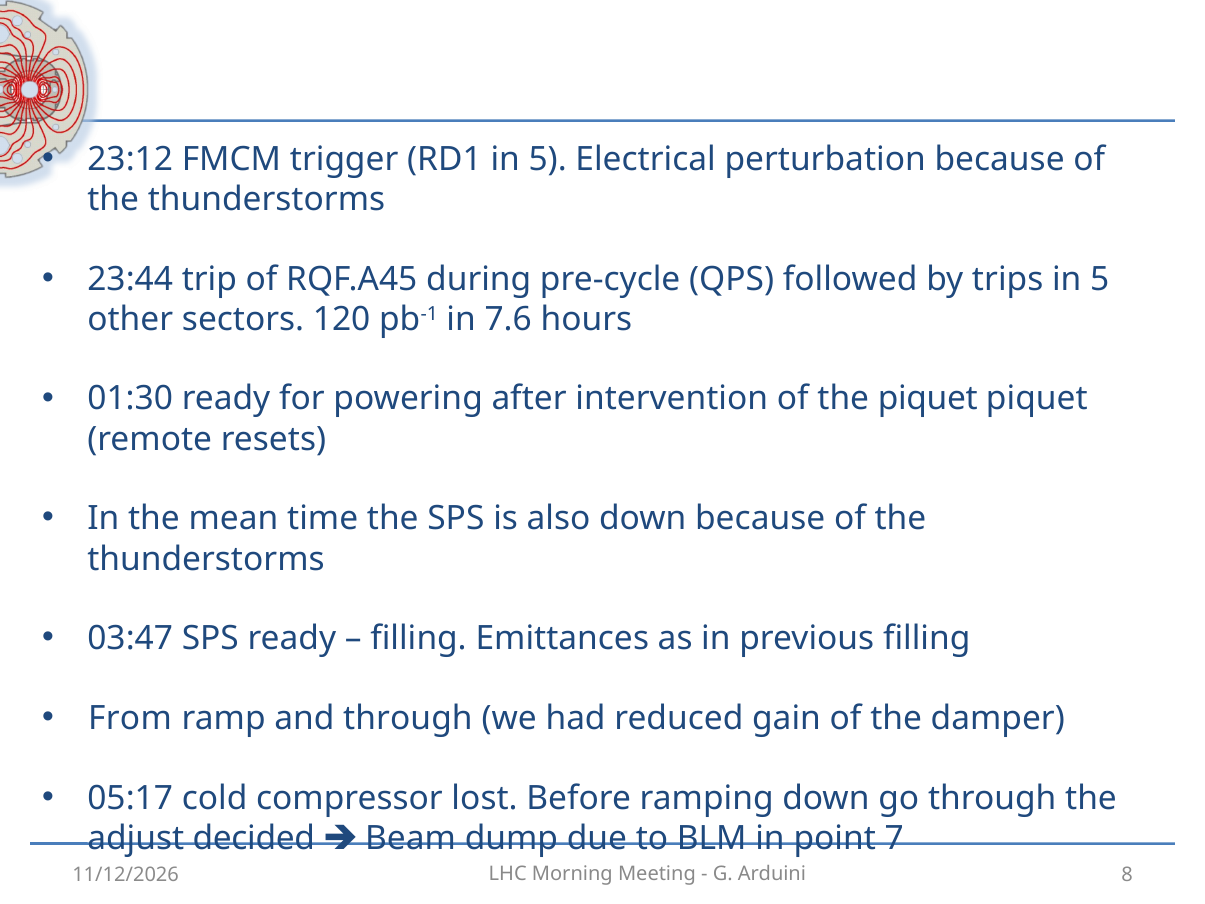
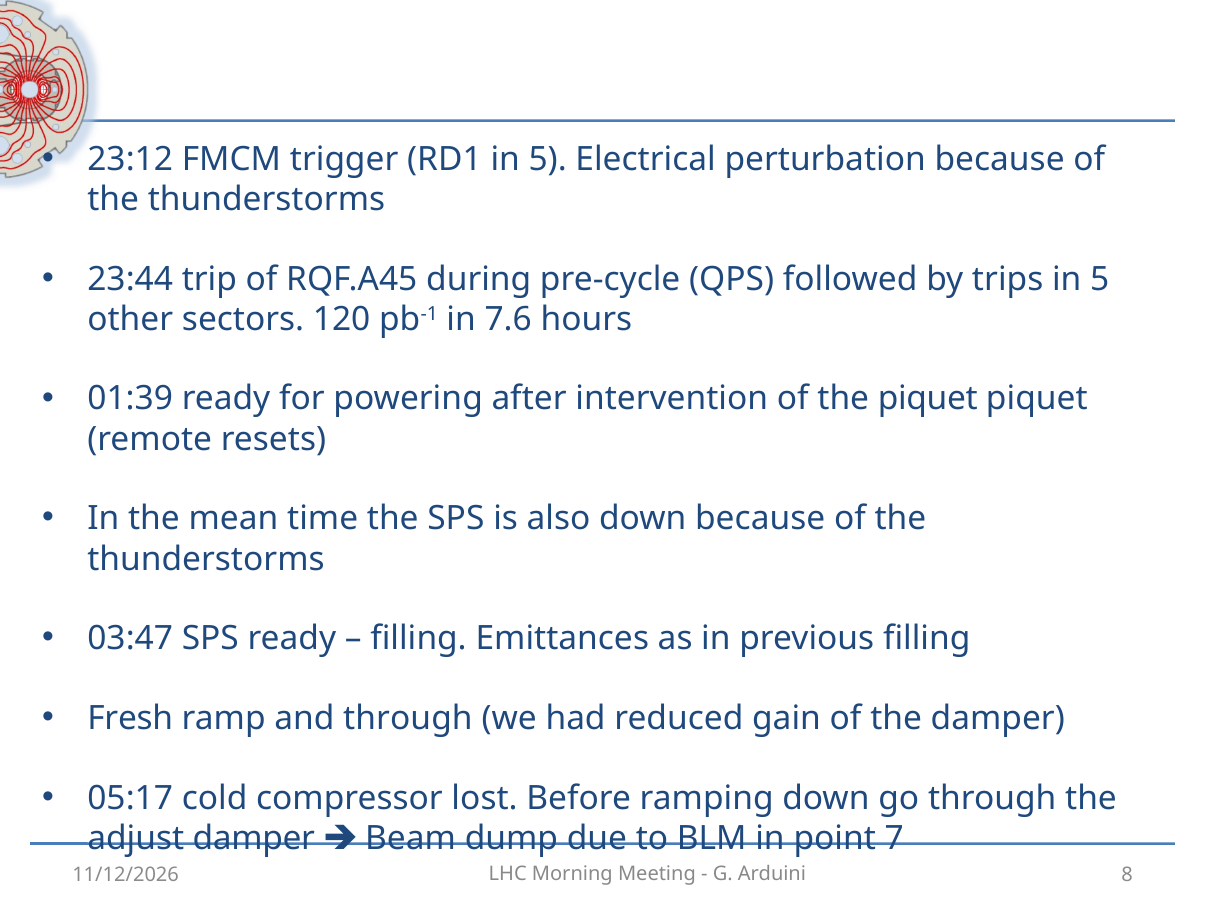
01:30: 01:30 -> 01:39
From: From -> Fresh
adjust decided: decided -> damper
